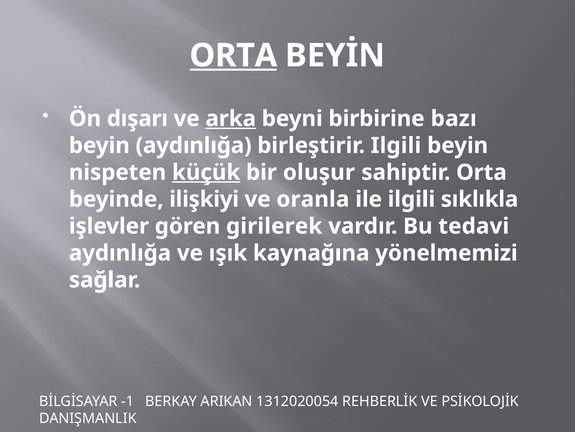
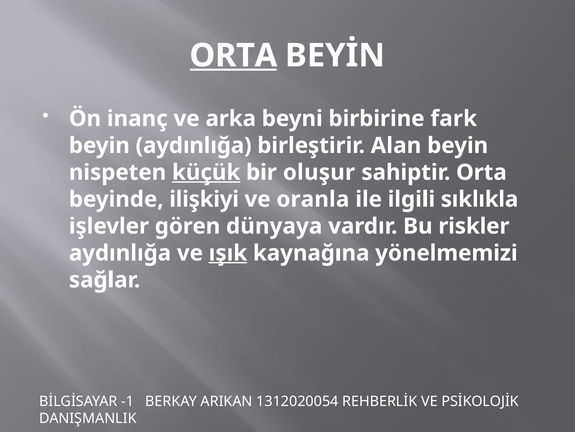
dışarı: dışarı -> inanç
arka underline: present -> none
bazı: bazı -> fark
birleştirir Ilgili: Ilgili -> Alan
girilerek: girilerek -> dünyaya
tedavi: tedavi -> riskler
ışık underline: none -> present
